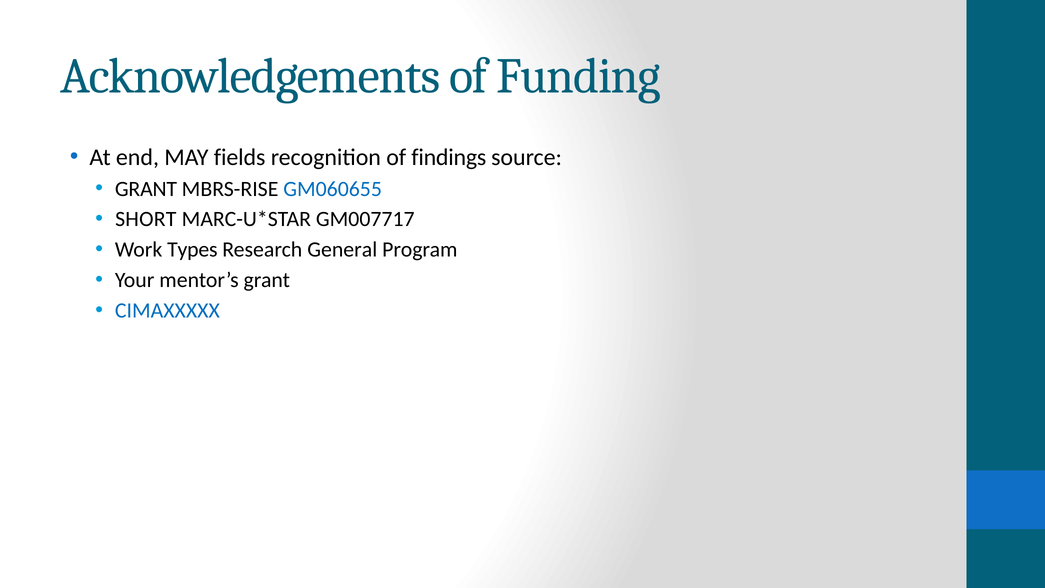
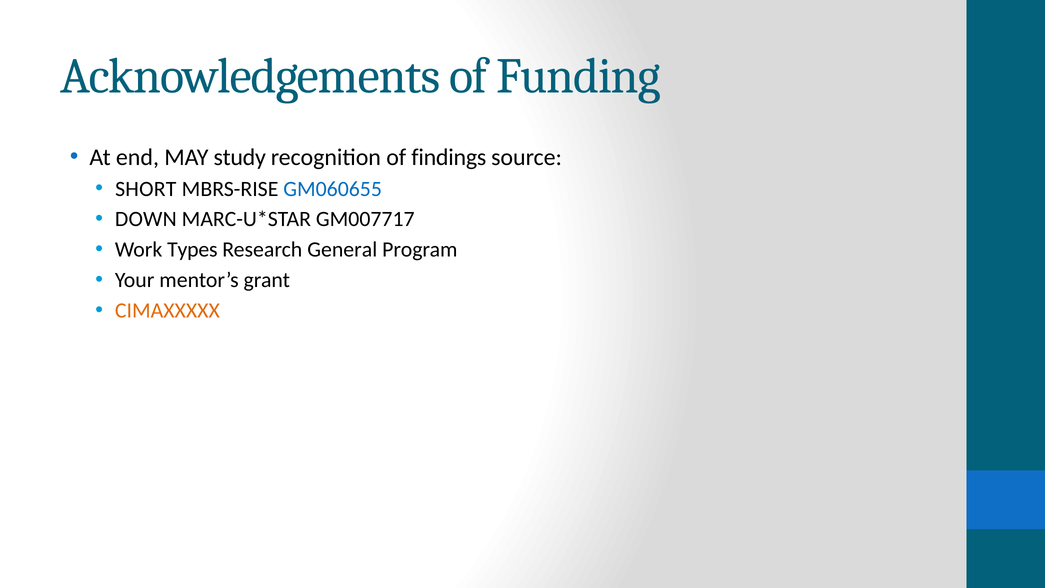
fields: fields -> study
GRANT at (146, 189): GRANT -> SHORT
SHORT: SHORT -> DOWN
CIMAXXXXX colour: blue -> orange
